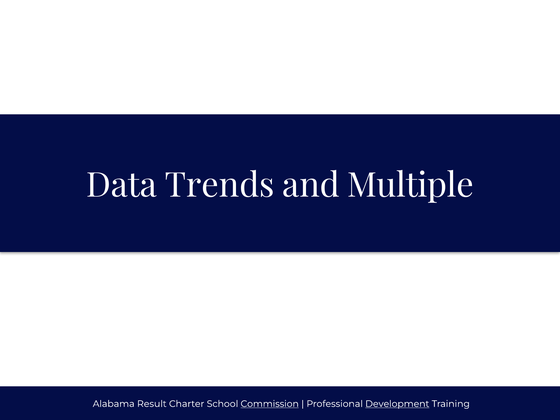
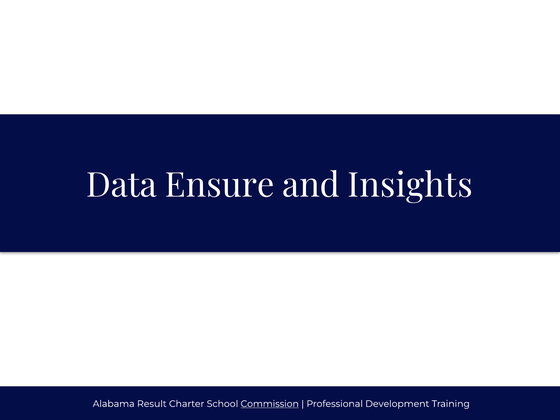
Trends: Trends -> Ensure
Multiple: Multiple -> Insights
Development underline: present -> none
